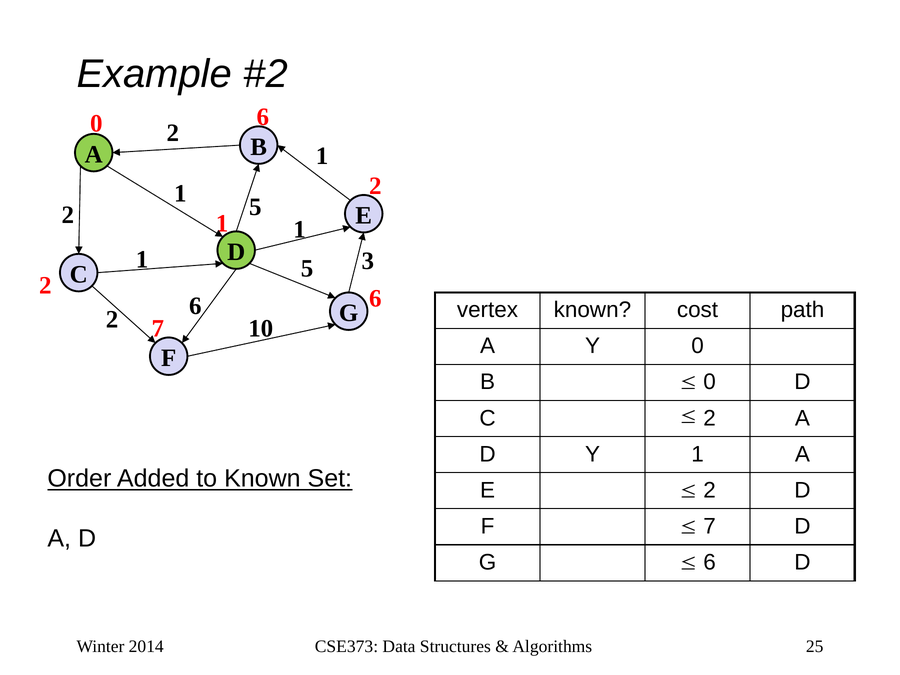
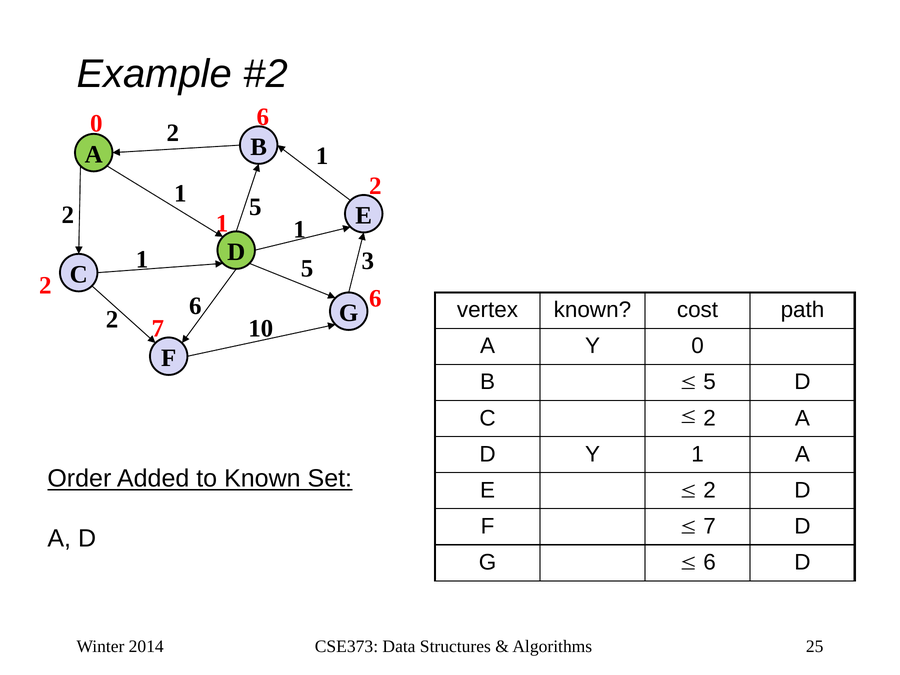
0 at (710, 382): 0 -> 5
